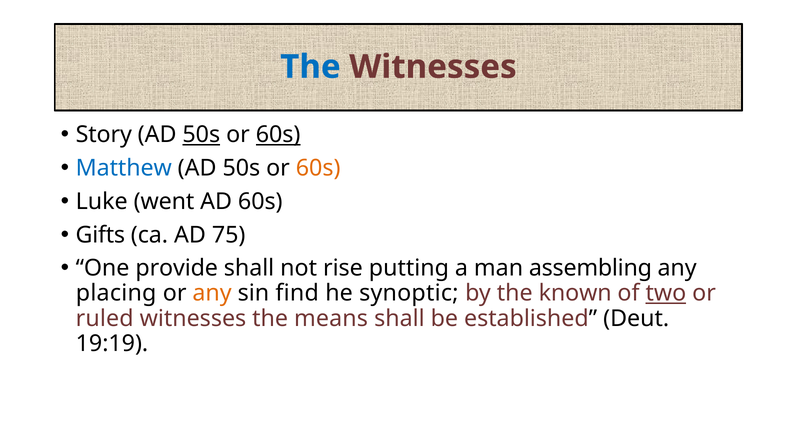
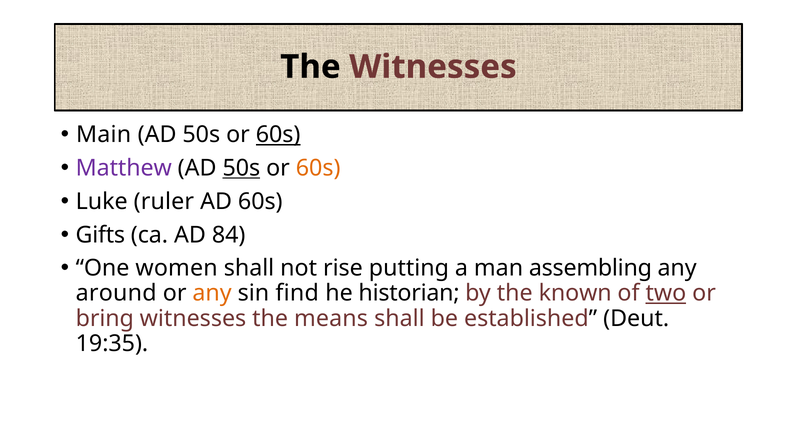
The at (310, 67) colour: blue -> black
Story: Story -> Main
50s at (201, 135) underline: present -> none
Matthew colour: blue -> purple
50s at (241, 168) underline: none -> present
went: went -> ruler
75: 75 -> 84
provide: provide -> women
placing: placing -> around
synoptic: synoptic -> historian
ruled: ruled -> bring
19:19: 19:19 -> 19:35
